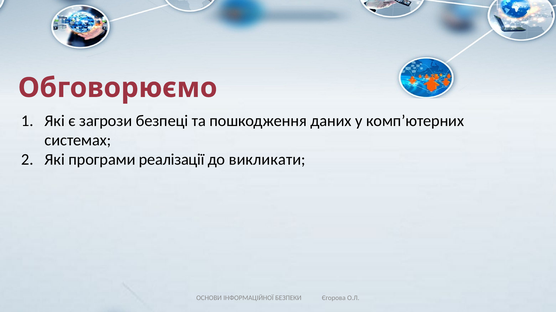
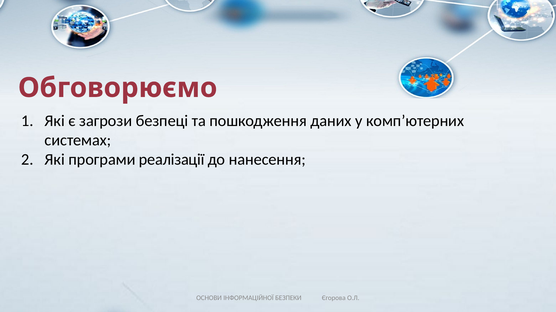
викликати: викликати -> нанесення
